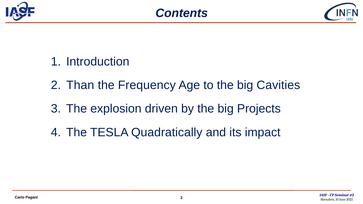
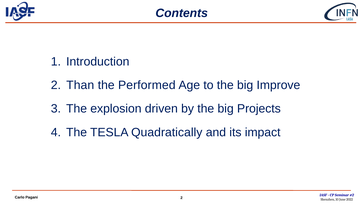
Frequency: Frequency -> Performed
Cavities: Cavities -> Improve
